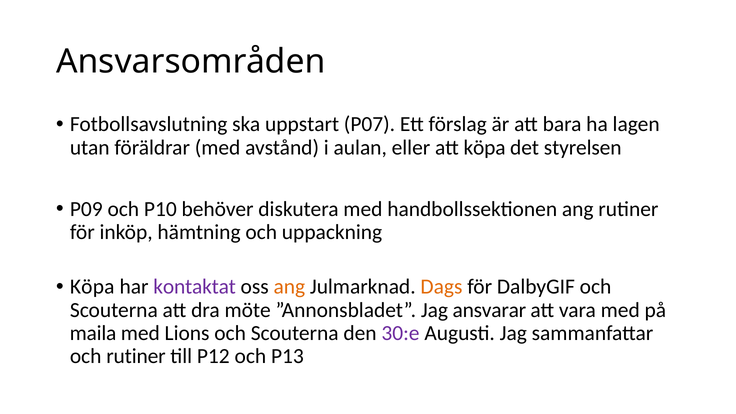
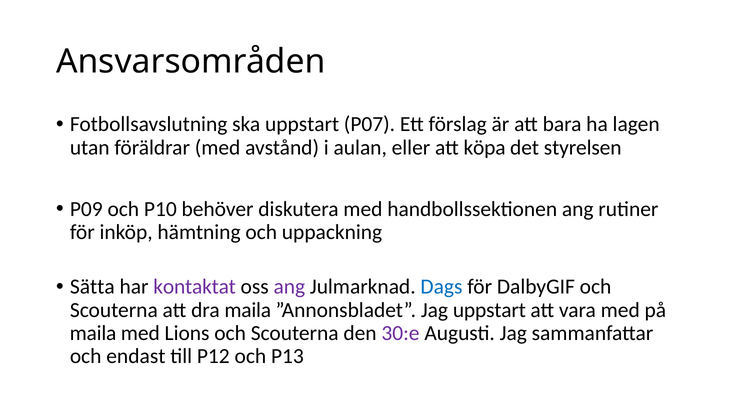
Köpa at (92, 287): Köpa -> Sätta
ang at (289, 287) colour: orange -> purple
Dags colour: orange -> blue
dra möte: möte -> maila
Jag ansvarar: ansvarar -> uppstart
och rutiner: rutiner -> endast
